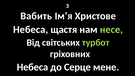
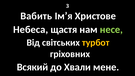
турбот colour: light green -> yellow
Небеса at (32, 67): Небеса -> Всякий
Серце: Серце -> Хвали
